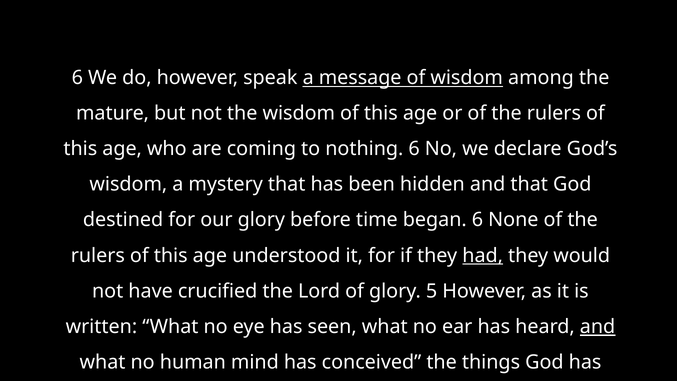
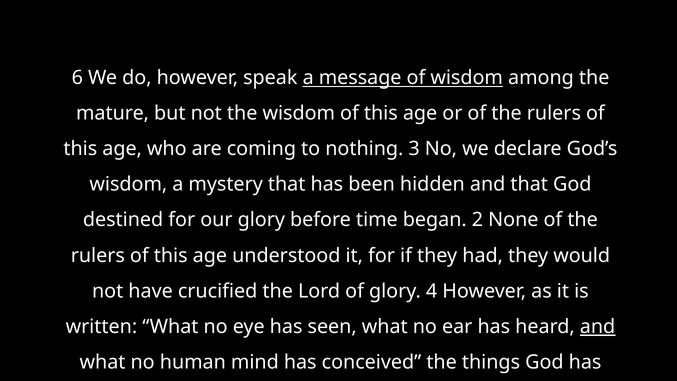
nothing 6: 6 -> 3
began 6: 6 -> 2
had underline: present -> none
5: 5 -> 4
